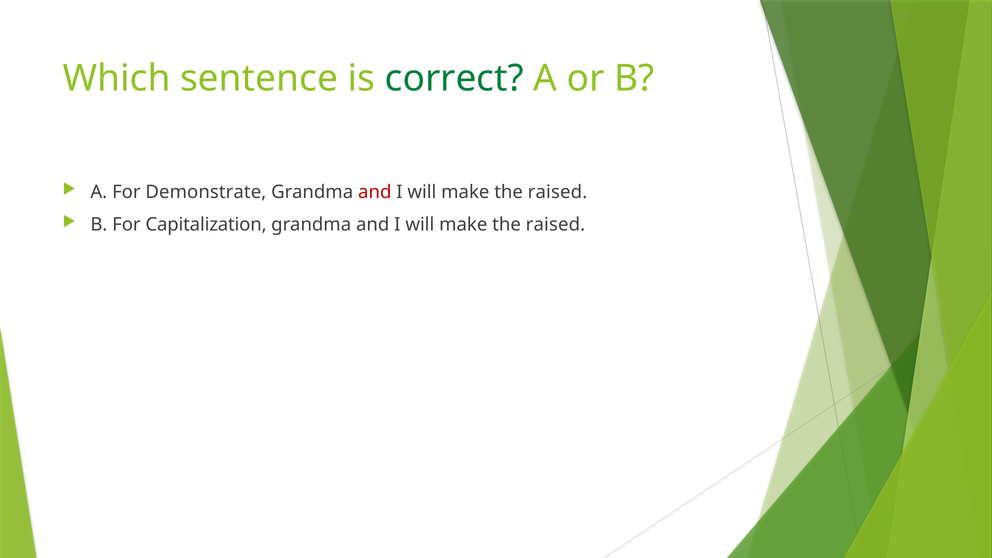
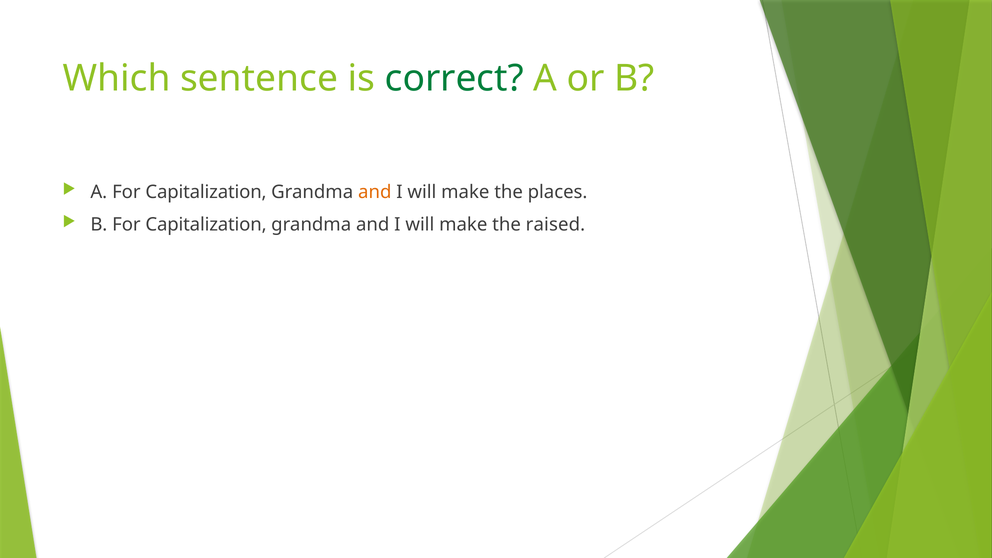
A For Demonstrate: Demonstrate -> Capitalization
and at (375, 192) colour: red -> orange
raised at (557, 192): raised -> places
